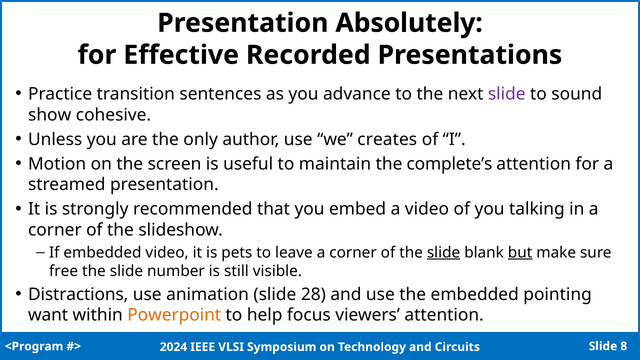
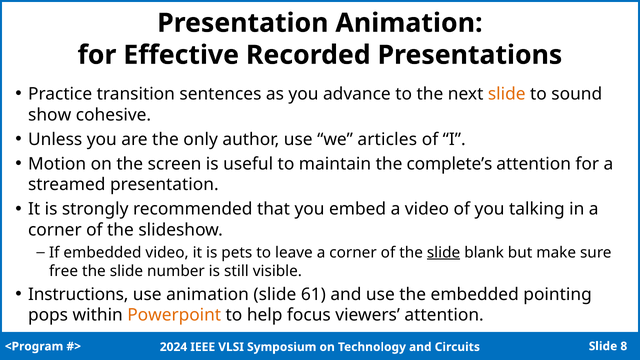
Presentation Absolutely: Absolutely -> Animation
slide at (507, 94) colour: purple -> orange
creates: creates -> articles
but underline: present -> none
Distractions: Distractions -> Instructions
28: 28 -> 61
want: want -> pops
